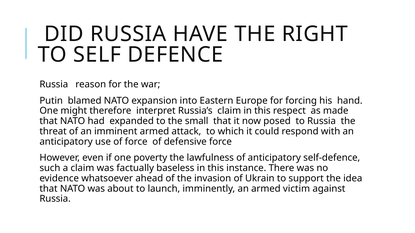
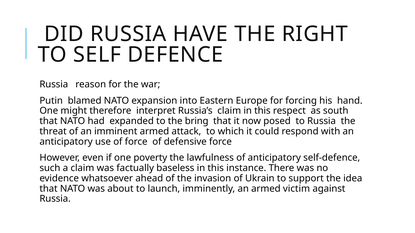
made: made -> south
small: small -> bring
